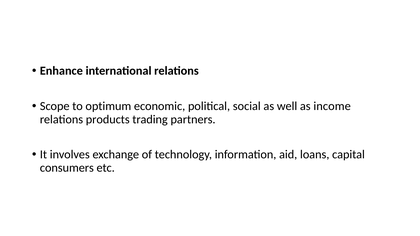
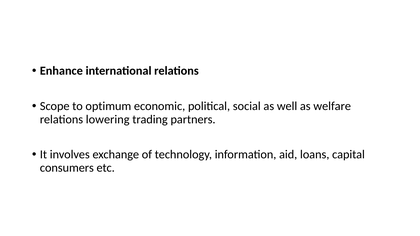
income: income -> welfare
products: products -> lowering
